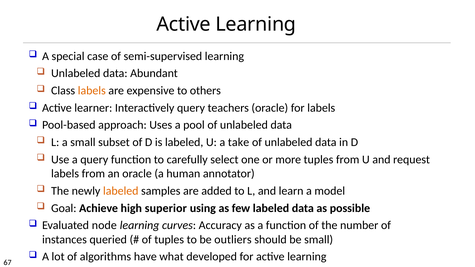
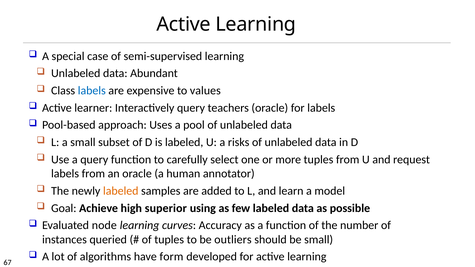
labels at (92, 91) colour: orange -> blue
others: others -> values
take: take -> risks
what: what -> form
